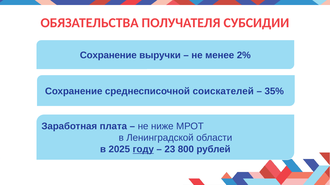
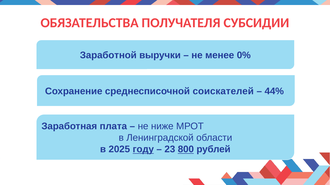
Сохранение at (108, 55): Сохранение -> Заработной
2%: 2% -> 0%
35%: 35% -> 44%
800 underline: none -> present
